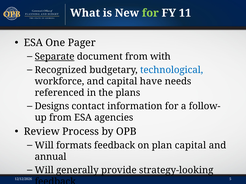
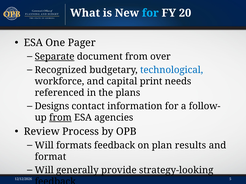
for at (150, 13) colour: light green -> light blue
11: 11 -> 20
with: with -> over
have: have -> print
from at (60, 118) underline: none -> present
plan capital: capital -> results
annual: annual -> format
